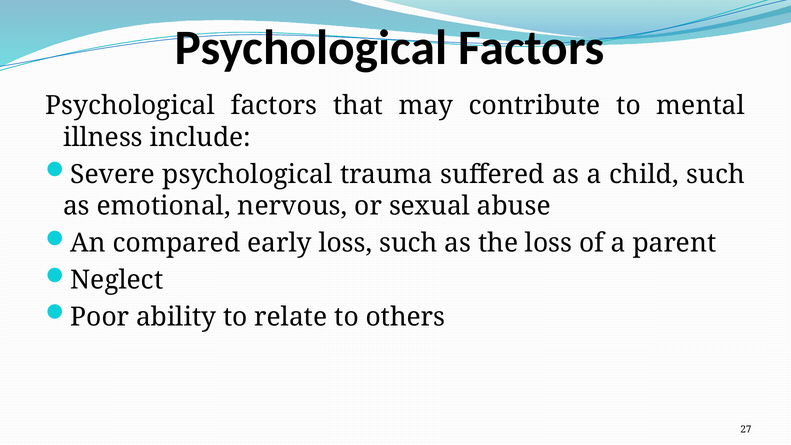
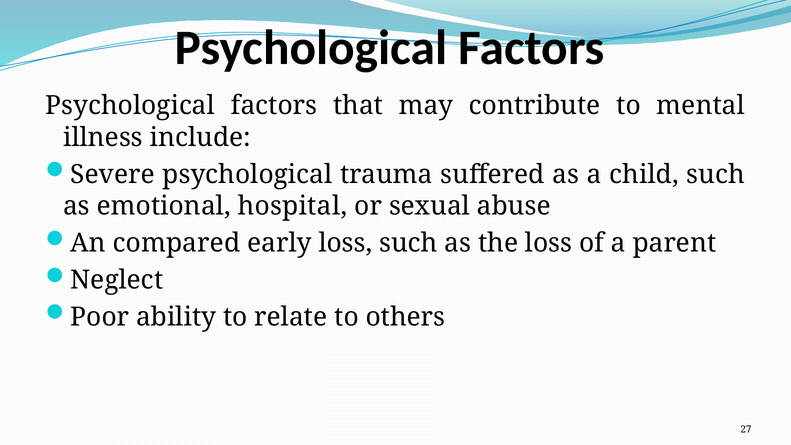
nervous: nervous -> hospital
